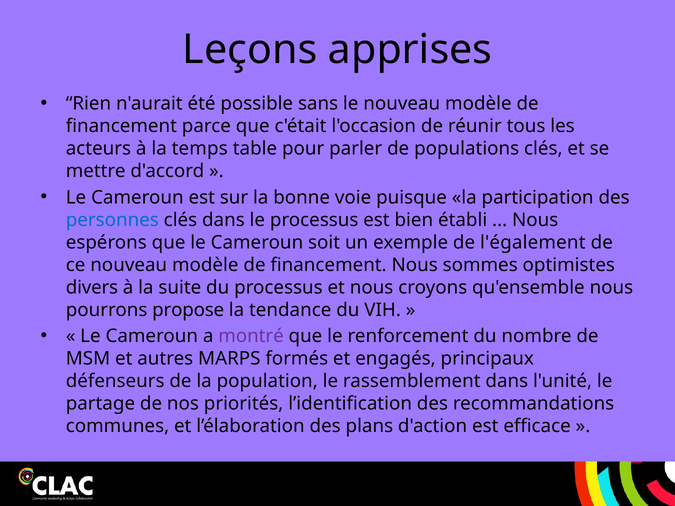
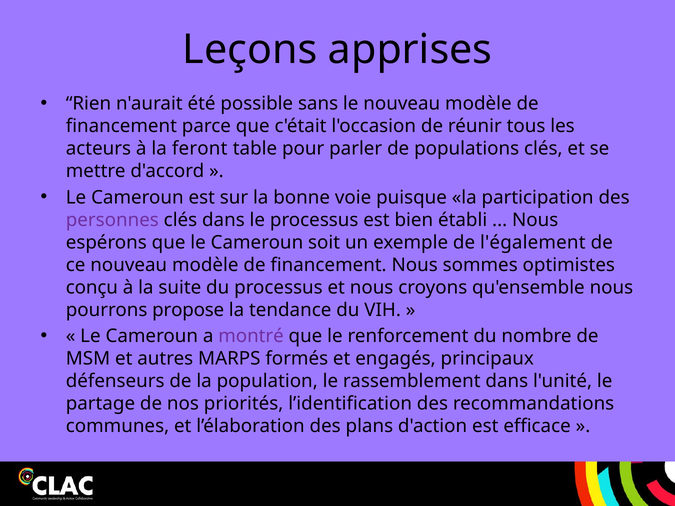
temps: temps -> feront
personnes colour: blue -> purple
divers: divers -> conçu
